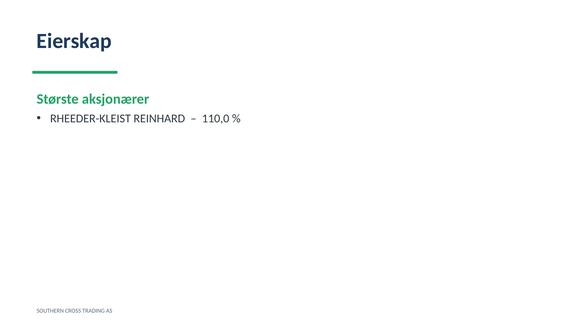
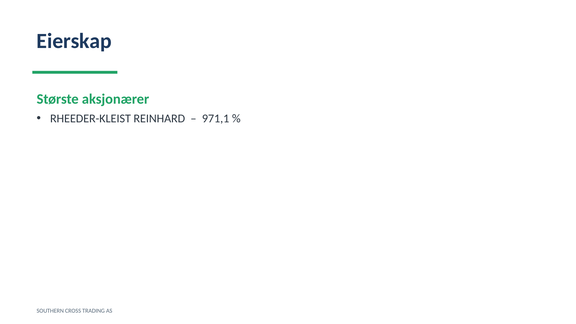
110,0: 110,0 -> 971,1
